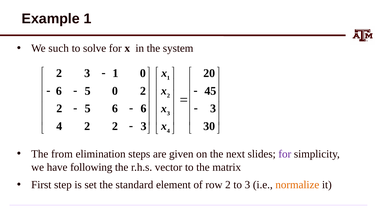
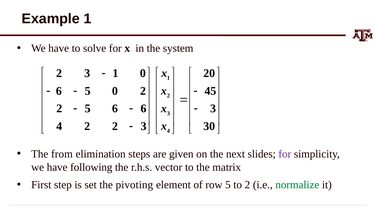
such at (59, 48): such -> have
standard: standard -> pivoting
row 2: 2 -> 5
to 3: 3 -> 2
normalize colour: orange -> green
